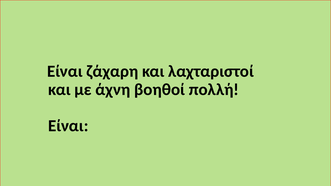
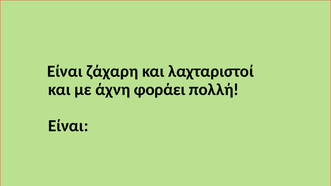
βοηθοί: βοηθοί -> φοράει
